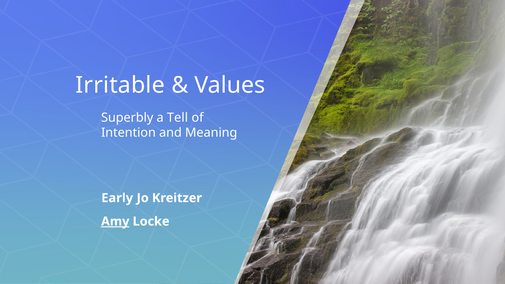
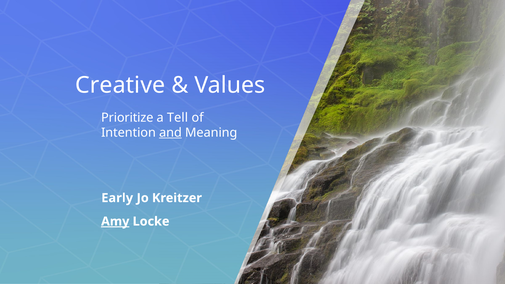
Irritable: Irritable -> Creative
Superbly: Superbly -> Prioritize
and underline: none -> present
